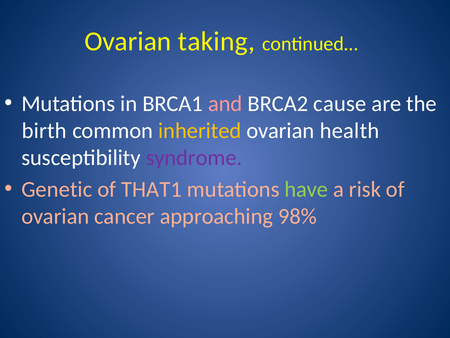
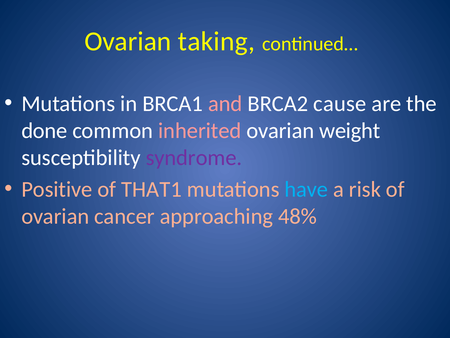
birth: birth -> done
inherited colour: yellow -> pink
health: health -> weight
Genetic: Genetic -> Positive
have colour: light green -> light blue
98%: 98% -> 48%
